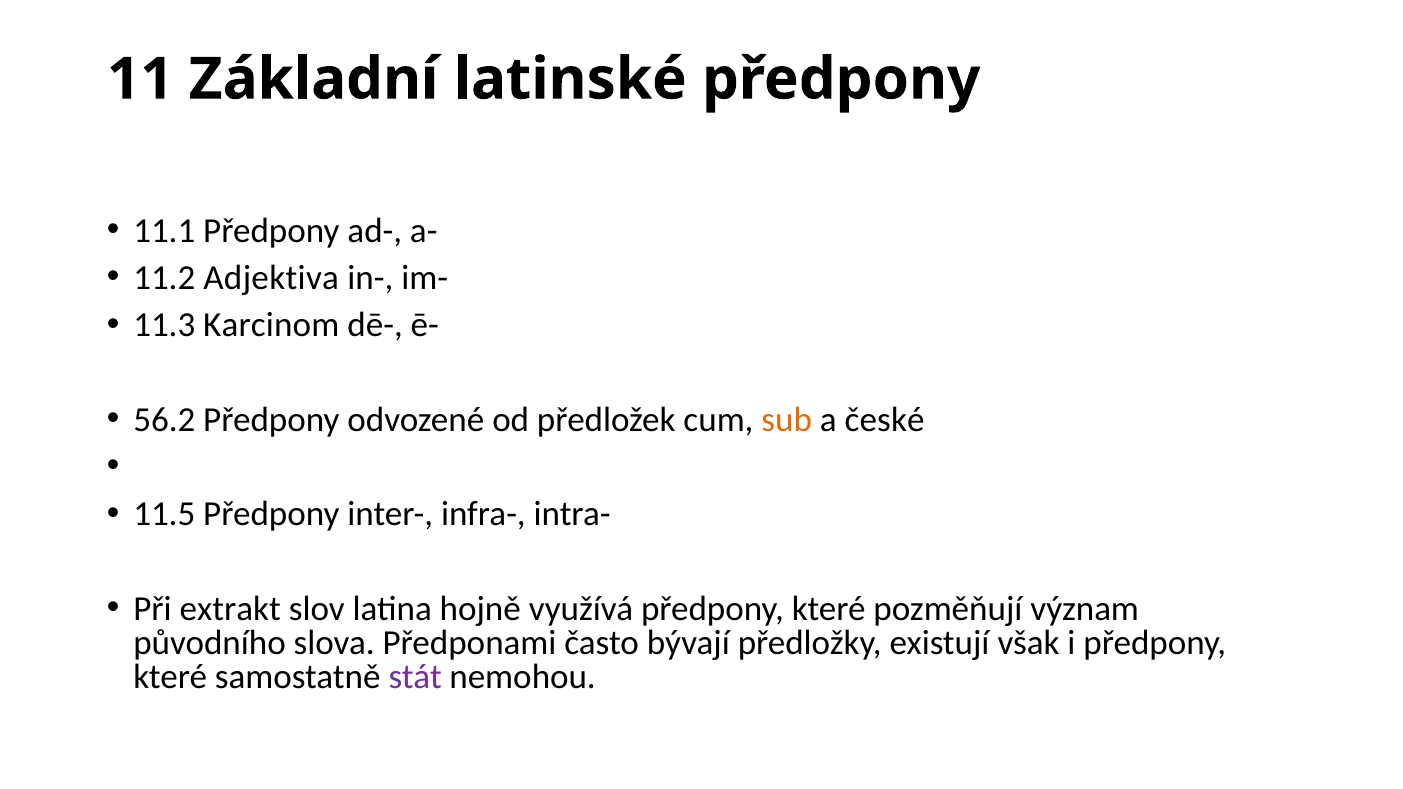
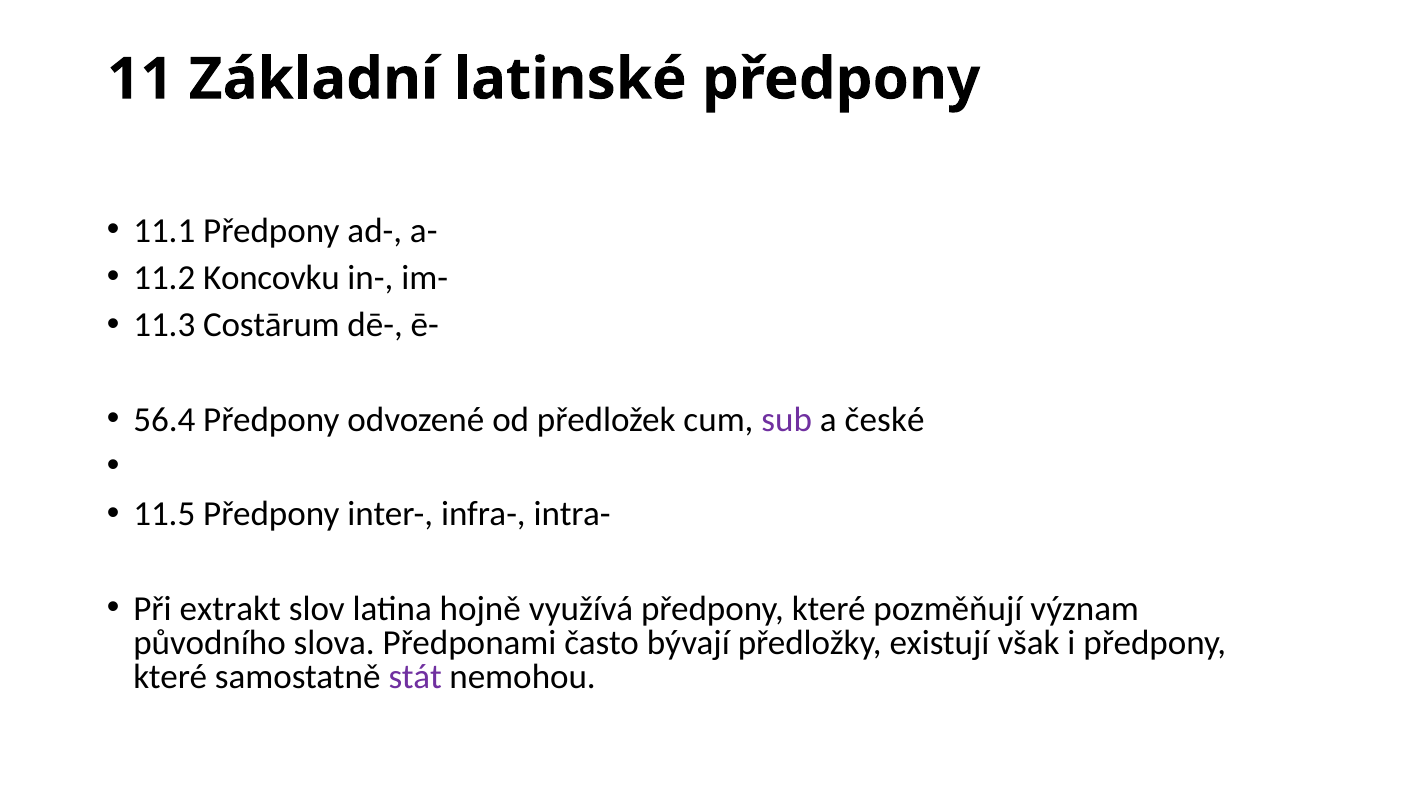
Adjektiva: Adjektiva -> Koncovku
Karcinom: Karcinom -> Costārum
56.2: 56.2 -> 56.4
sub colour: orange -> purple
